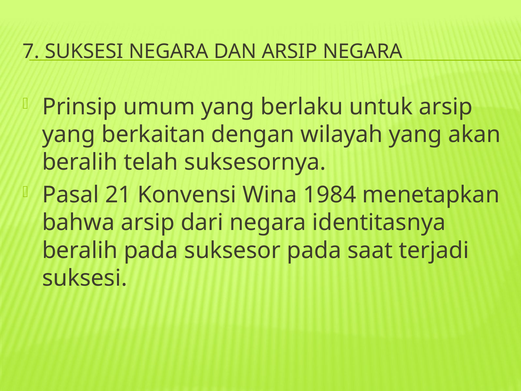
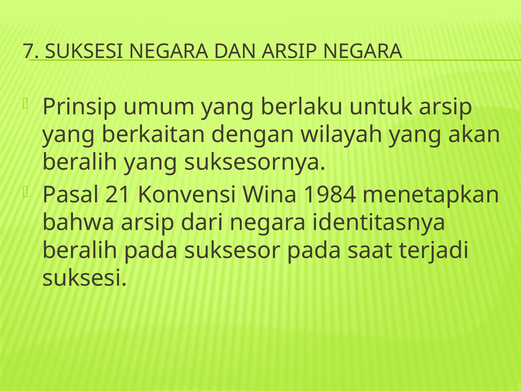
beralih telah: telah -> yang
